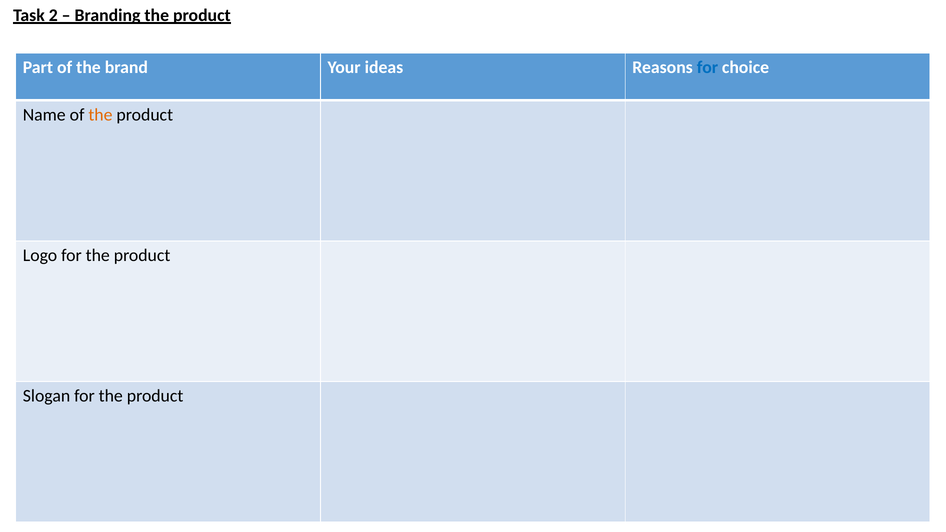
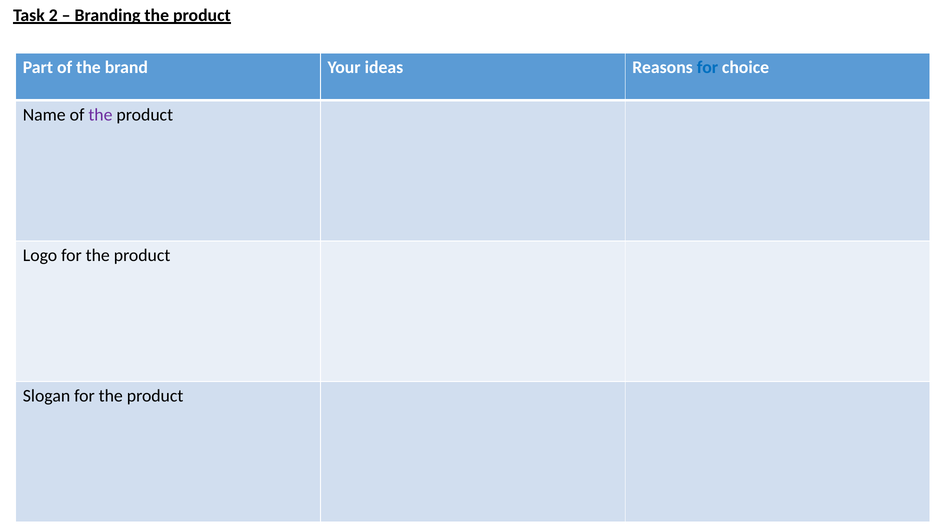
the at (100, 115) colour: orange -> purple
